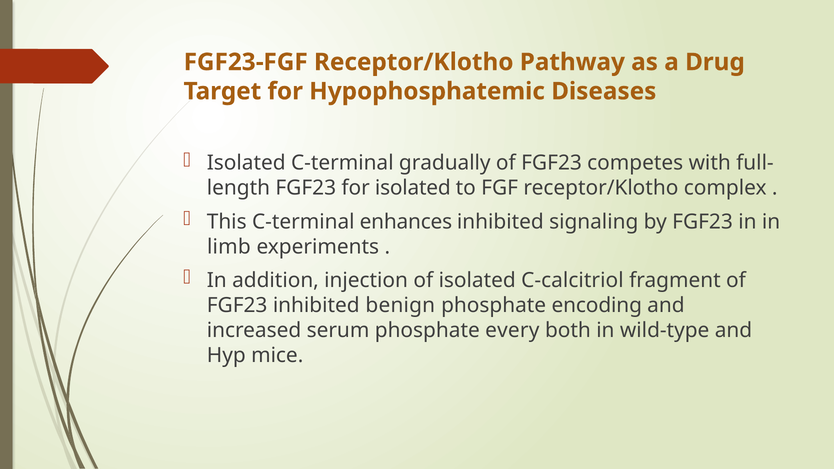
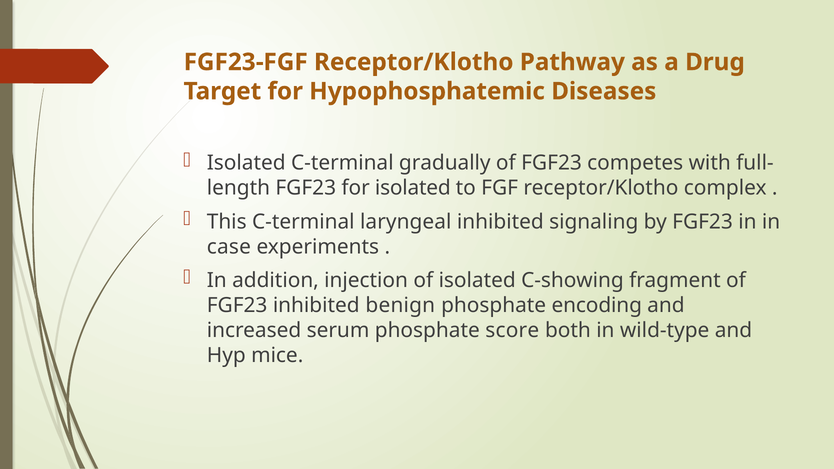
enhances: enhances -> laryngeal
limb: limb -> case
C-calcitriol: C-calcitriol -> C-showing
every: every -> score
